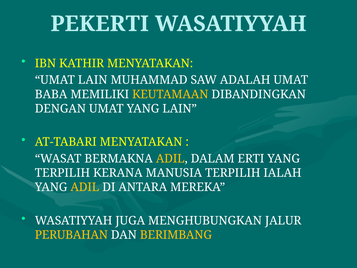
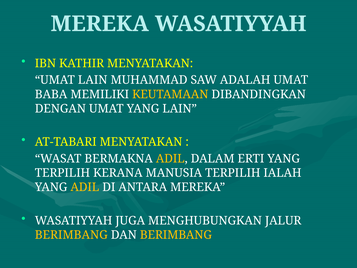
PEKERTI at (100, 24): PEKERTI -> MEREKA
PERUBAHAN at (71, 235): PERUBAHAN -> BERIMBANG
